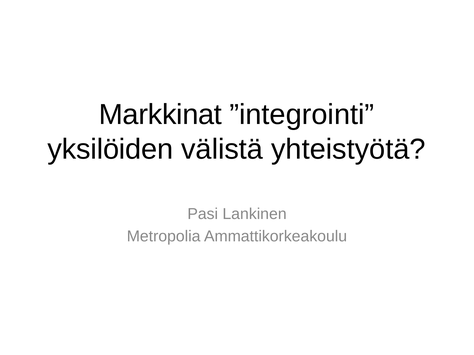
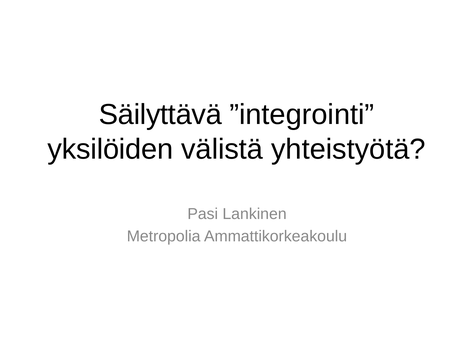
Markkinat: Markkinat -> Säilyttävä
